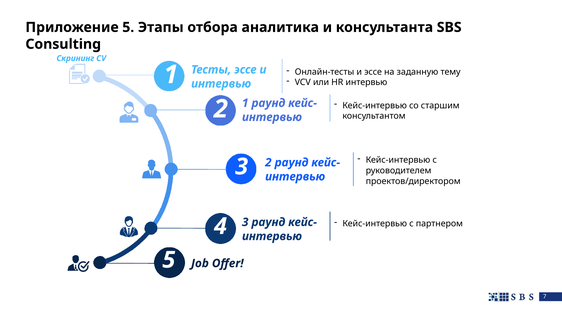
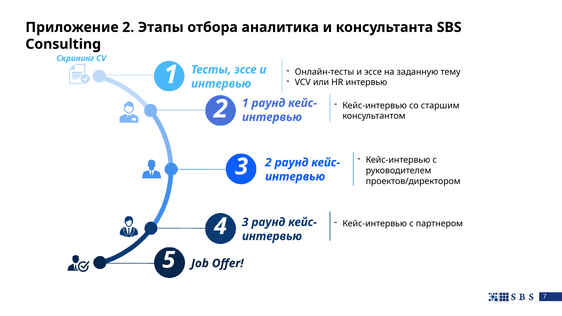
Приложение 5: 5 -> 2
